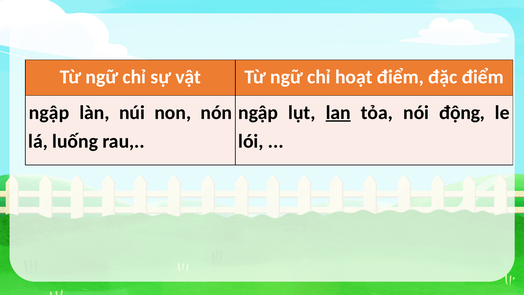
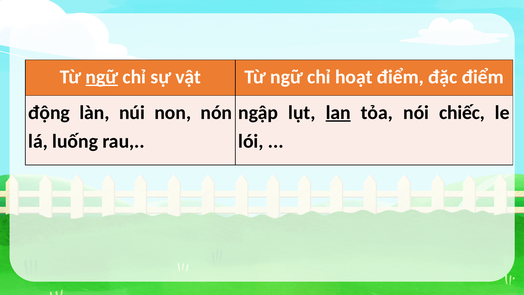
ngữ at (102, 77) underline: none -> present
ngập at (49, 112): ngập -> động
động: động -> chiếc
